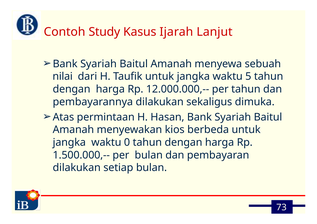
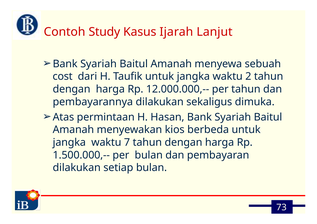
nilai: nilai -> cost
5: 5 -> 2
0: 0 -> 7
